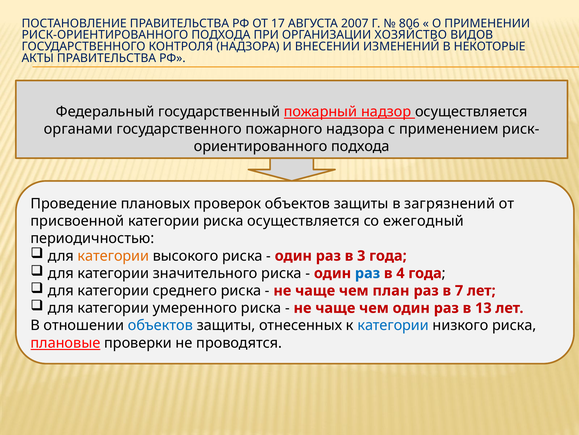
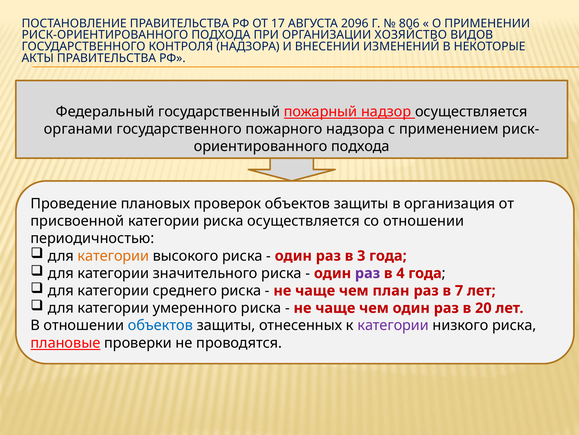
2007: 2007 -> 2096
загрязнений: загрязнений -> организация
со ежегодный: ежегодный -> отношении
раз at (368, 273) colour: blue -> purple
13: 13 -> 20
категории at (393, 325) colour: blue -> purple
